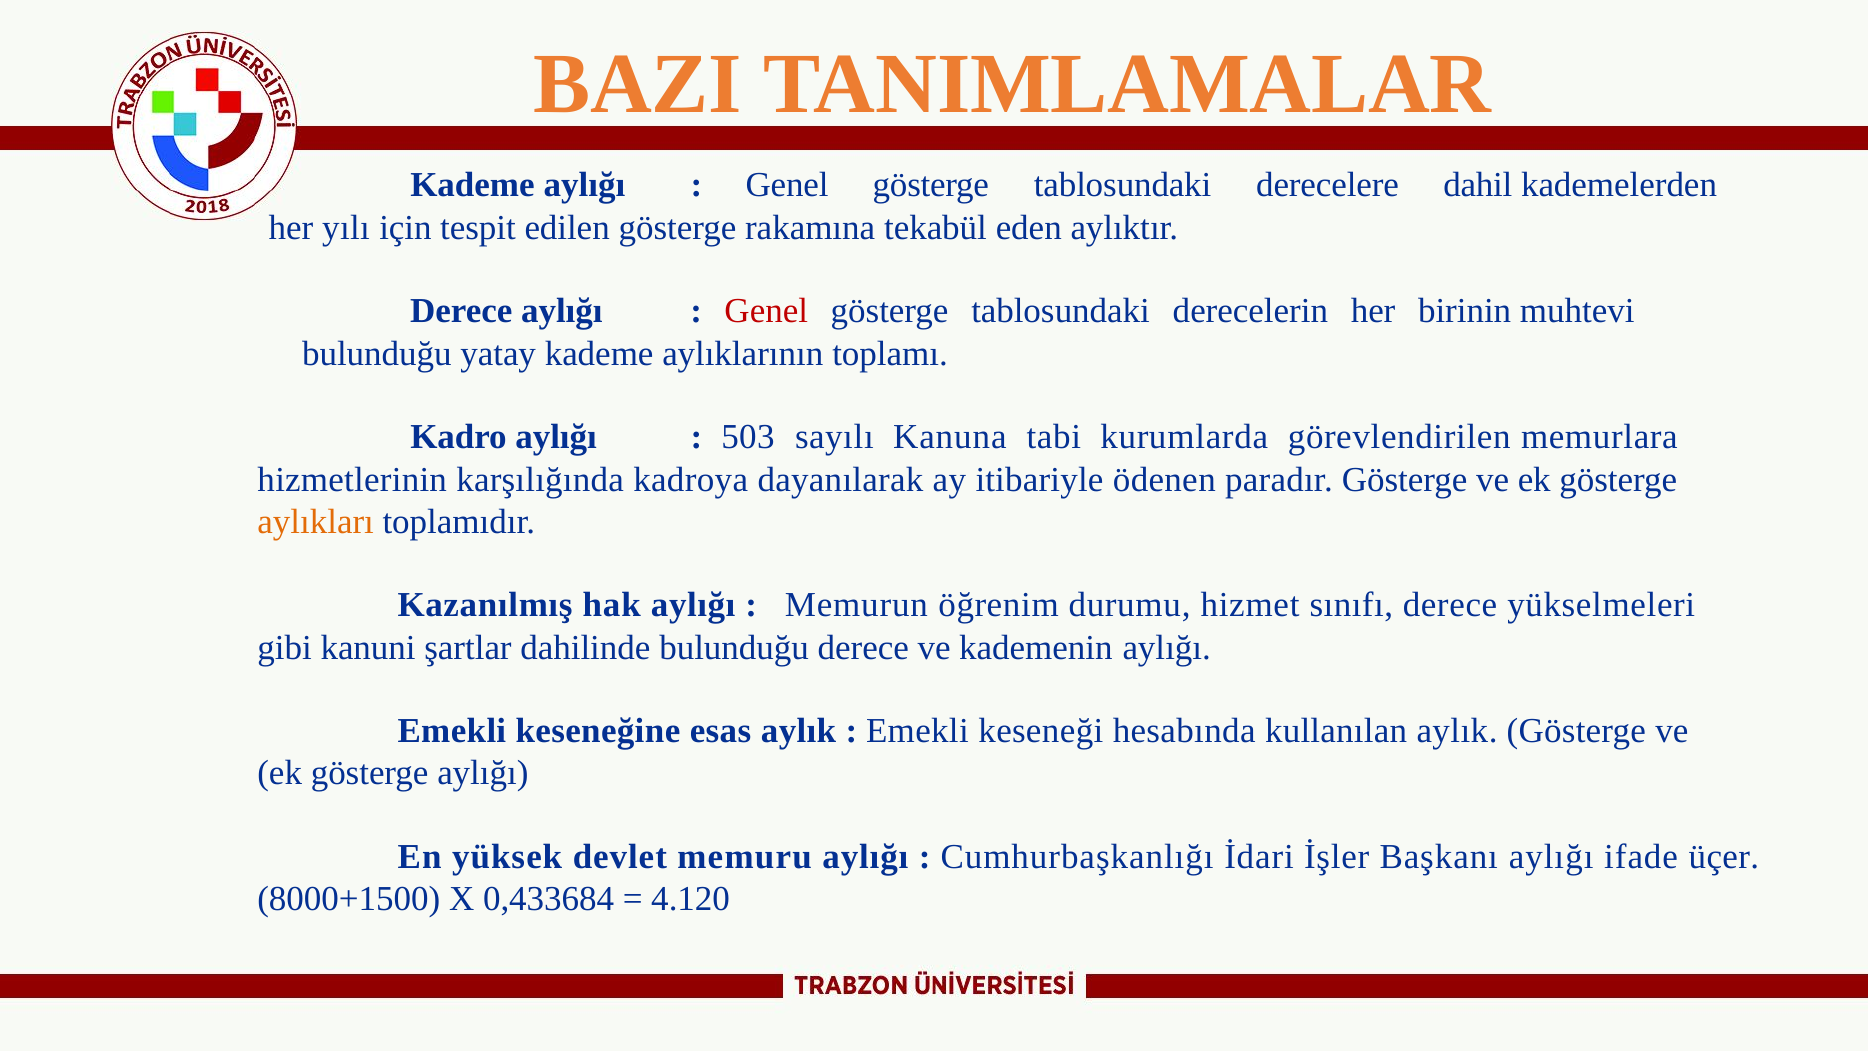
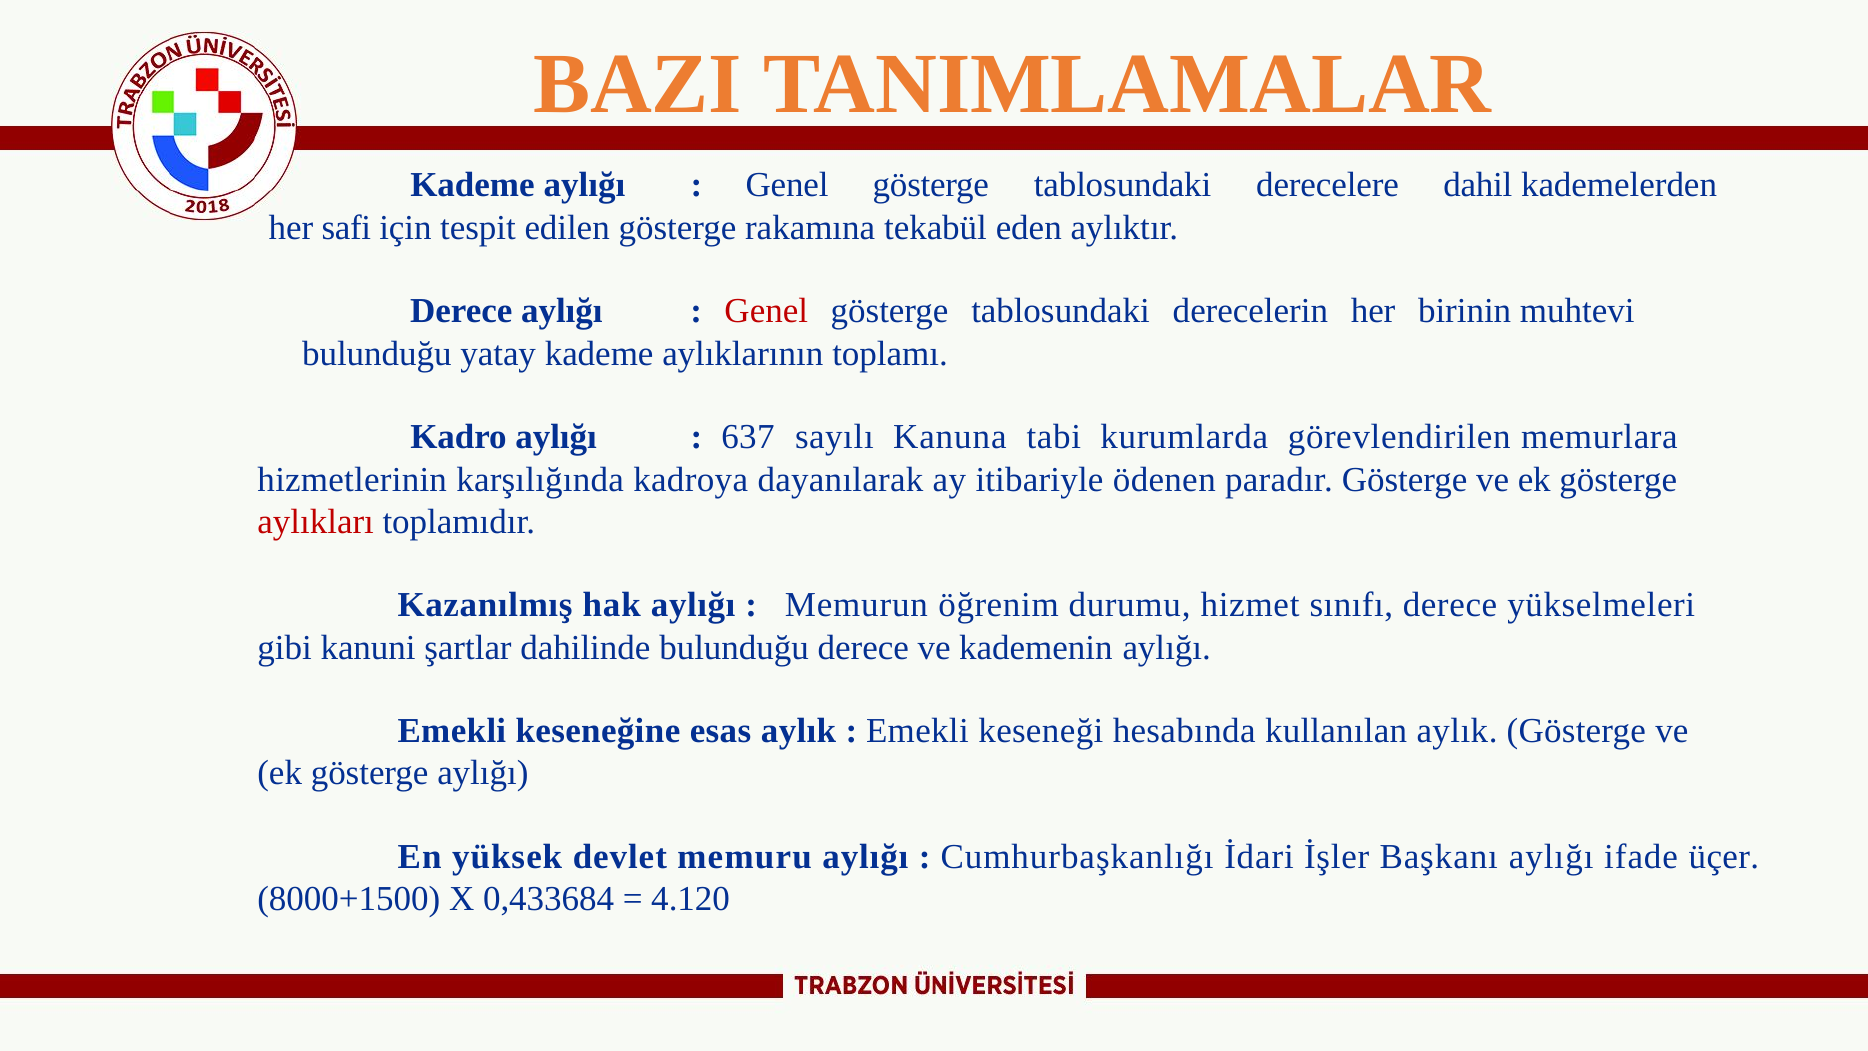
yılı: yılı -> safi
503: 503 -> 637
aylıkları colour: orange -> red
